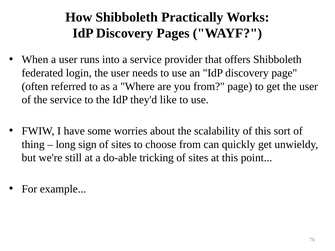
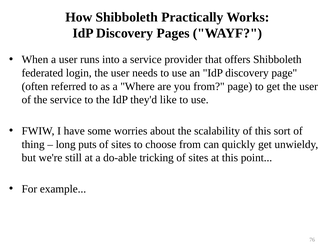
sign: sign -> puts
